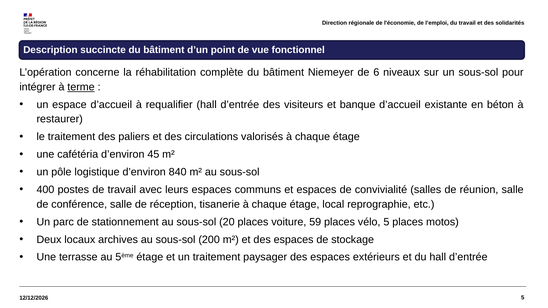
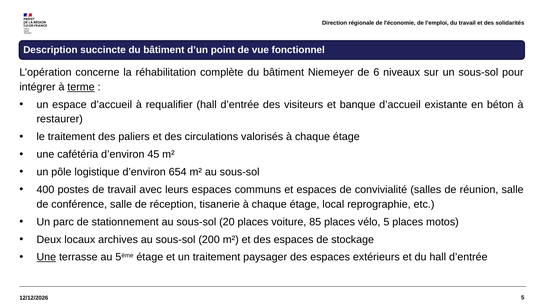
840: 840 -> 654
59: 59 -> 85
Une at (46, 257) underline: none -> present
